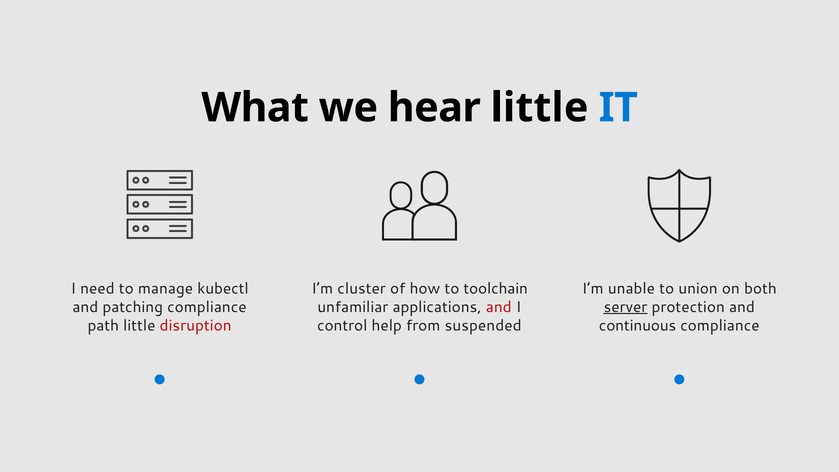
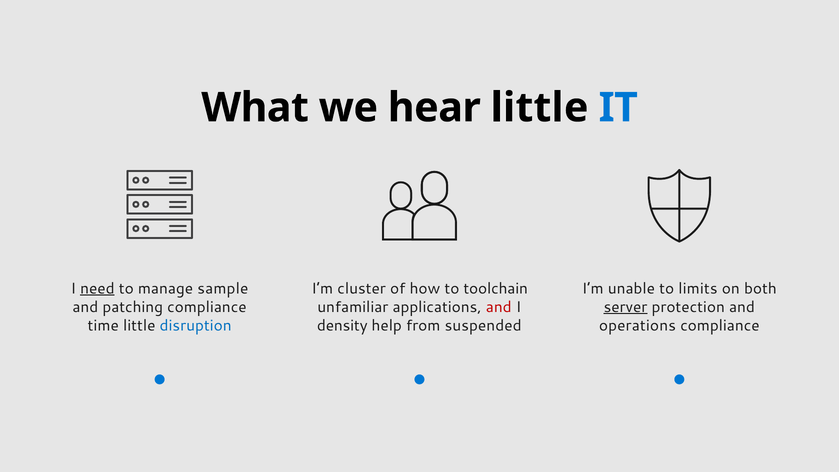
need underline: none -> present
kubectl: kubectl -> sample
union: union -> limits
path: path -> time
disruption colour: red -> blue
control: control -> density
continuous: continuous -> operations
